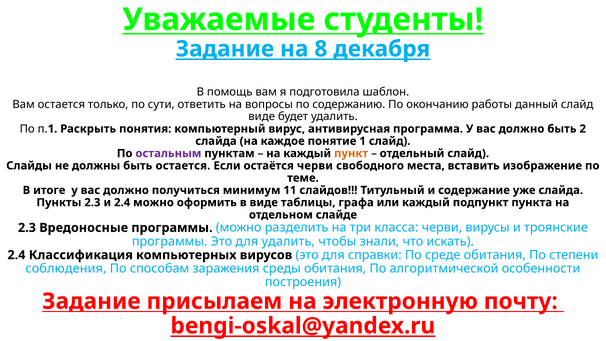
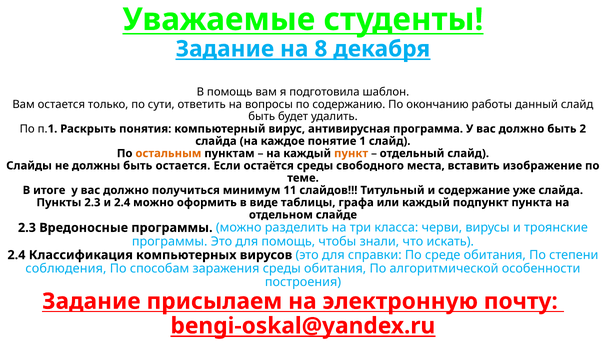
виде at (262, 116): виде -> быть
остальным colour: purple -> orange
остаётся черви: черви -> среды
для удалить: удалить -> помощь
